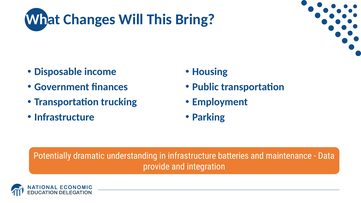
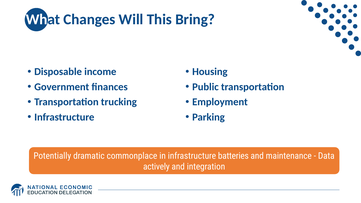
understanding: understanding -> commonplace
provide: provide -> actively
